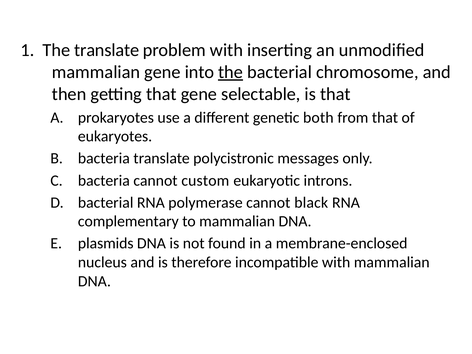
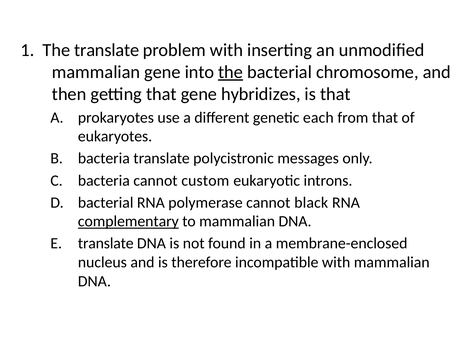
selectable: selectable -> hybridizes
both: both -> each
complementary underline: none -> present
plasmids at (106, 243): plasmids -> translate
